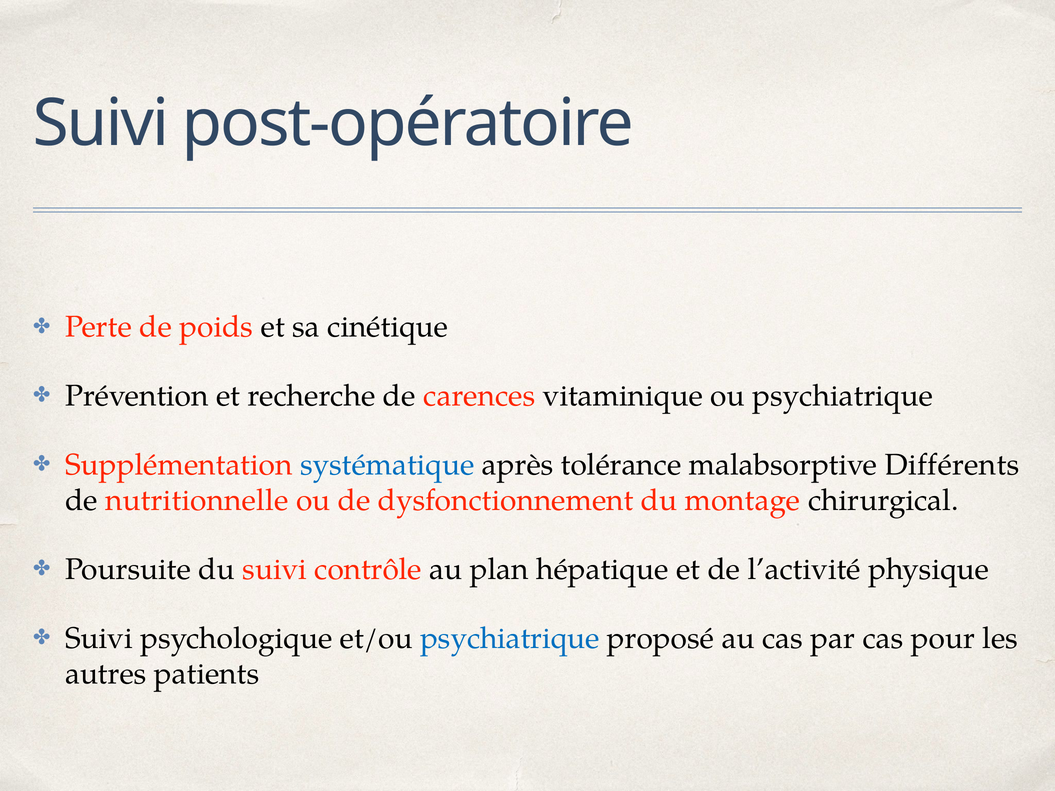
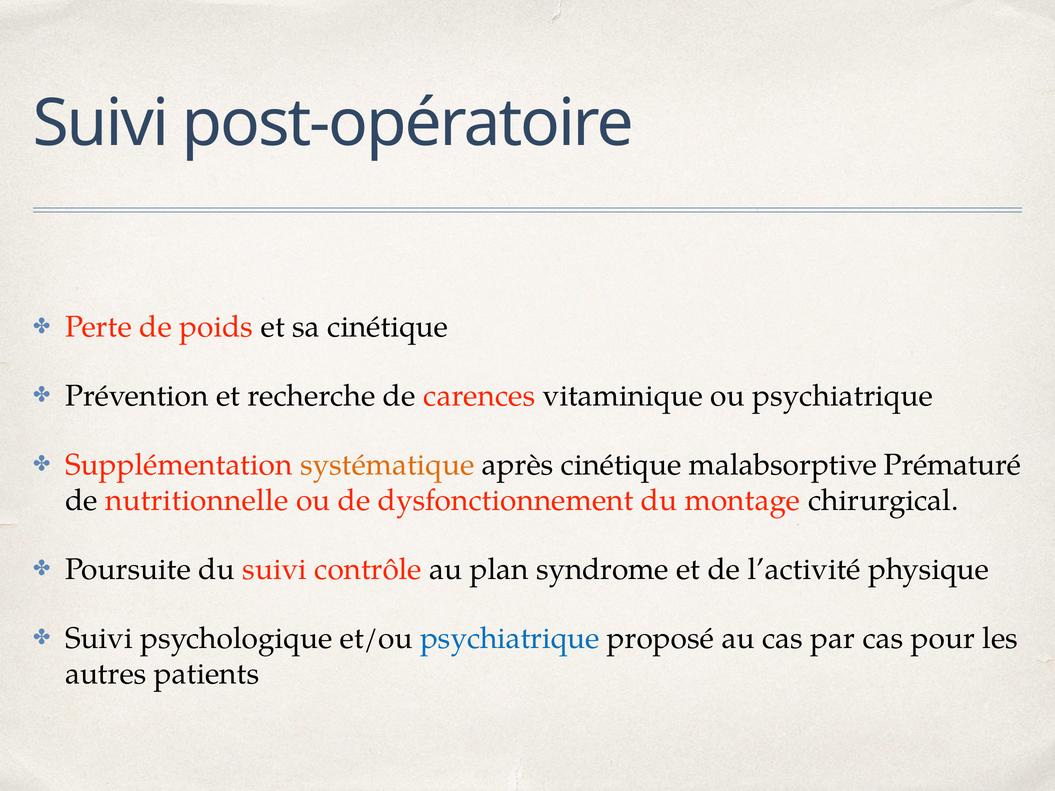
systématique colour: blue -> orange
après tolérance: tolérance -> cinétique
Différents: Différents -> Prématuré
hépatique: hépatique -> syndrome
